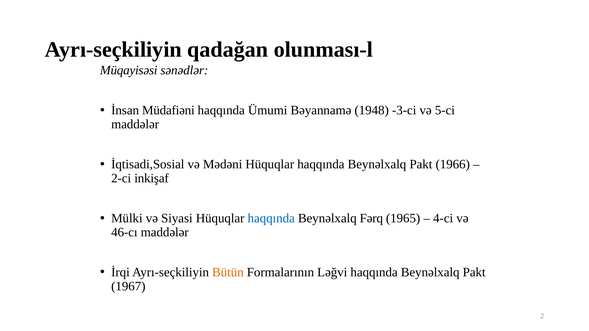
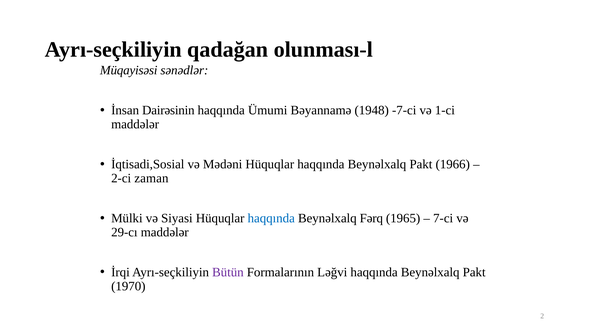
Müdafiəni: Müdafiəni -> Dairəsinin
-3-ci: -3-ci -> -7-ci
5-ci: 5-ci -> 1-ci
inkişaf: inkişaf -> zaman
4-ci: 4-ci -> 7-ci
46-cı: 46-cı -> 29-cı
Bütün colour: orange -> purple
1967: 1967 -> 1970
